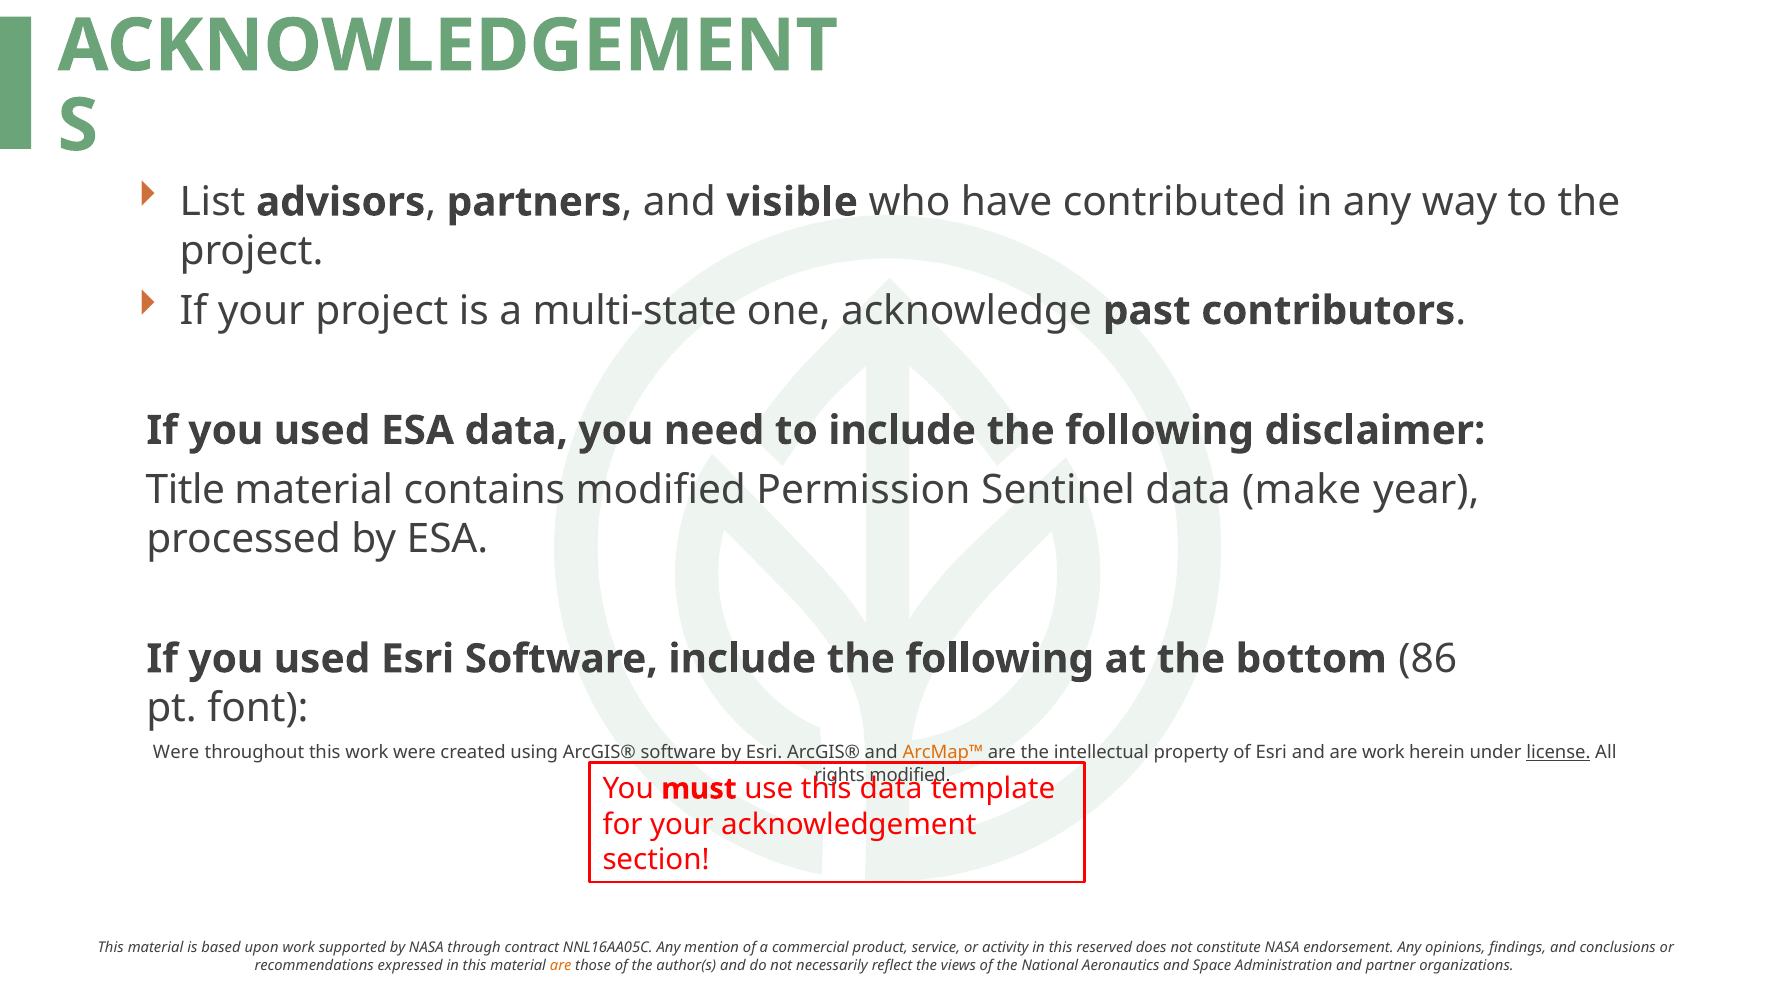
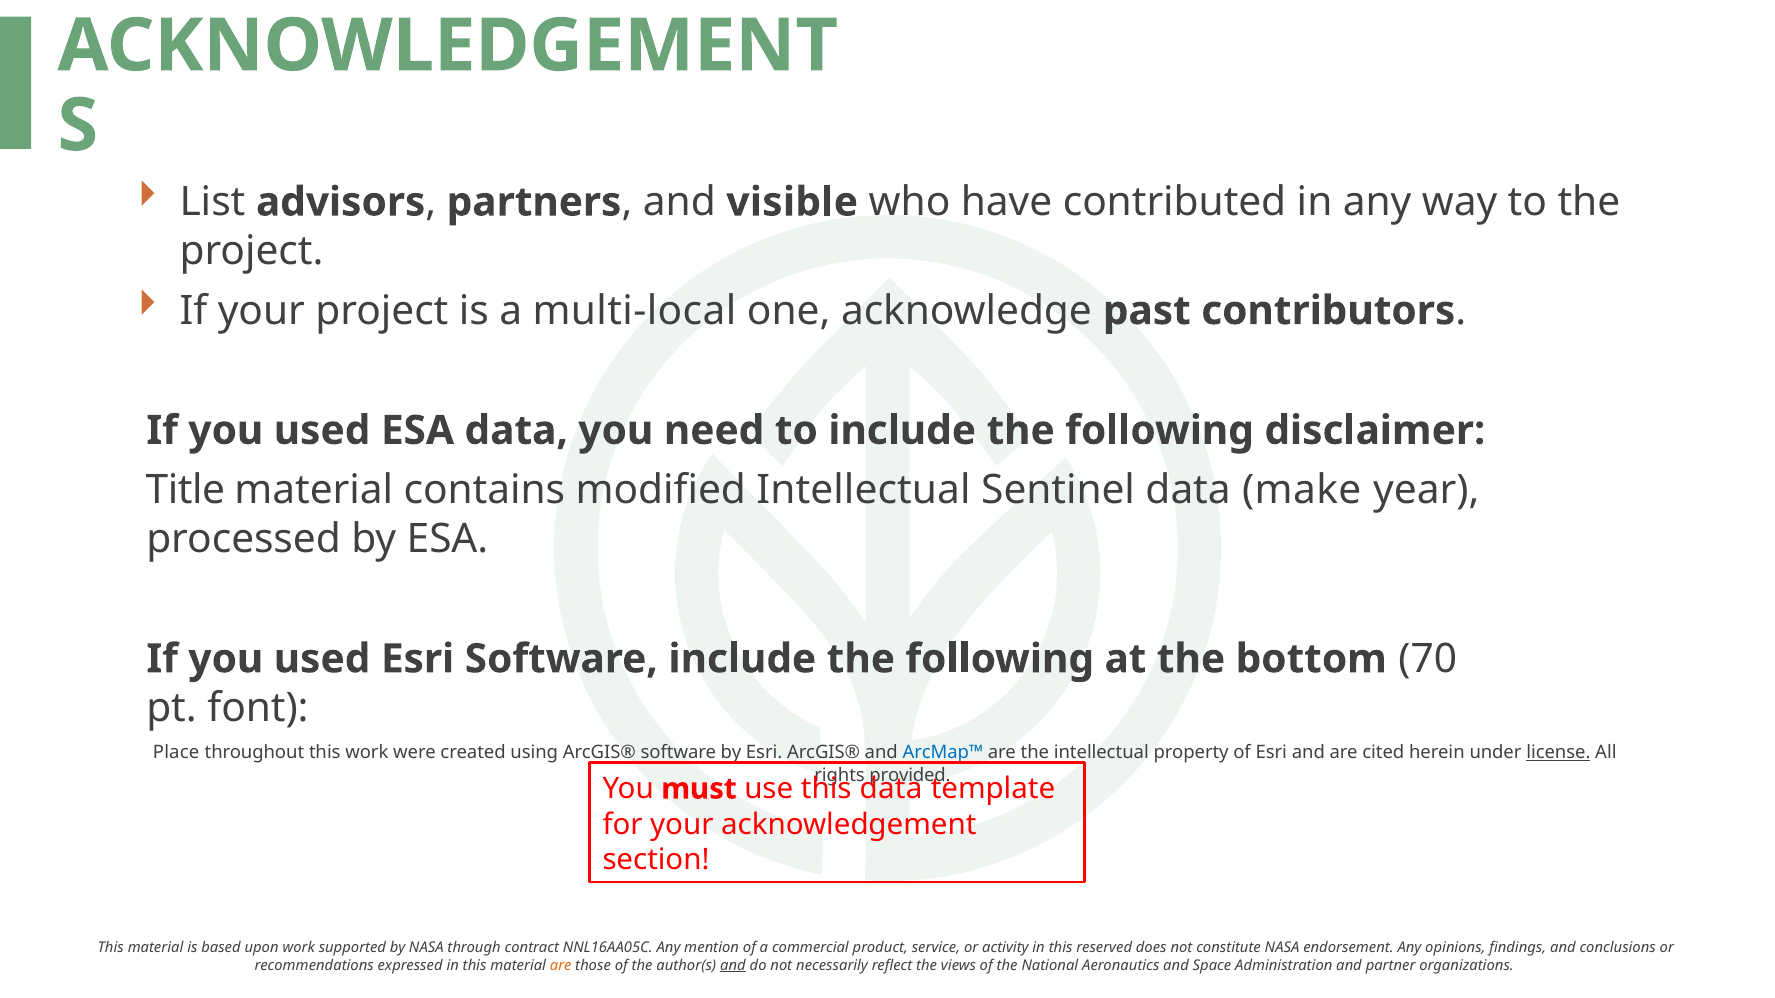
multi-state: multi-state -> multi-local
modified Permission: Permission -> Intellectual
86: 86 -> 70
Were at (176, 753): Were -> Place
ArcMap™ colour: orange -> blue
are work: work -> cited
rights modified: modified -> provided
and at (733, 966) underline: none -> present
